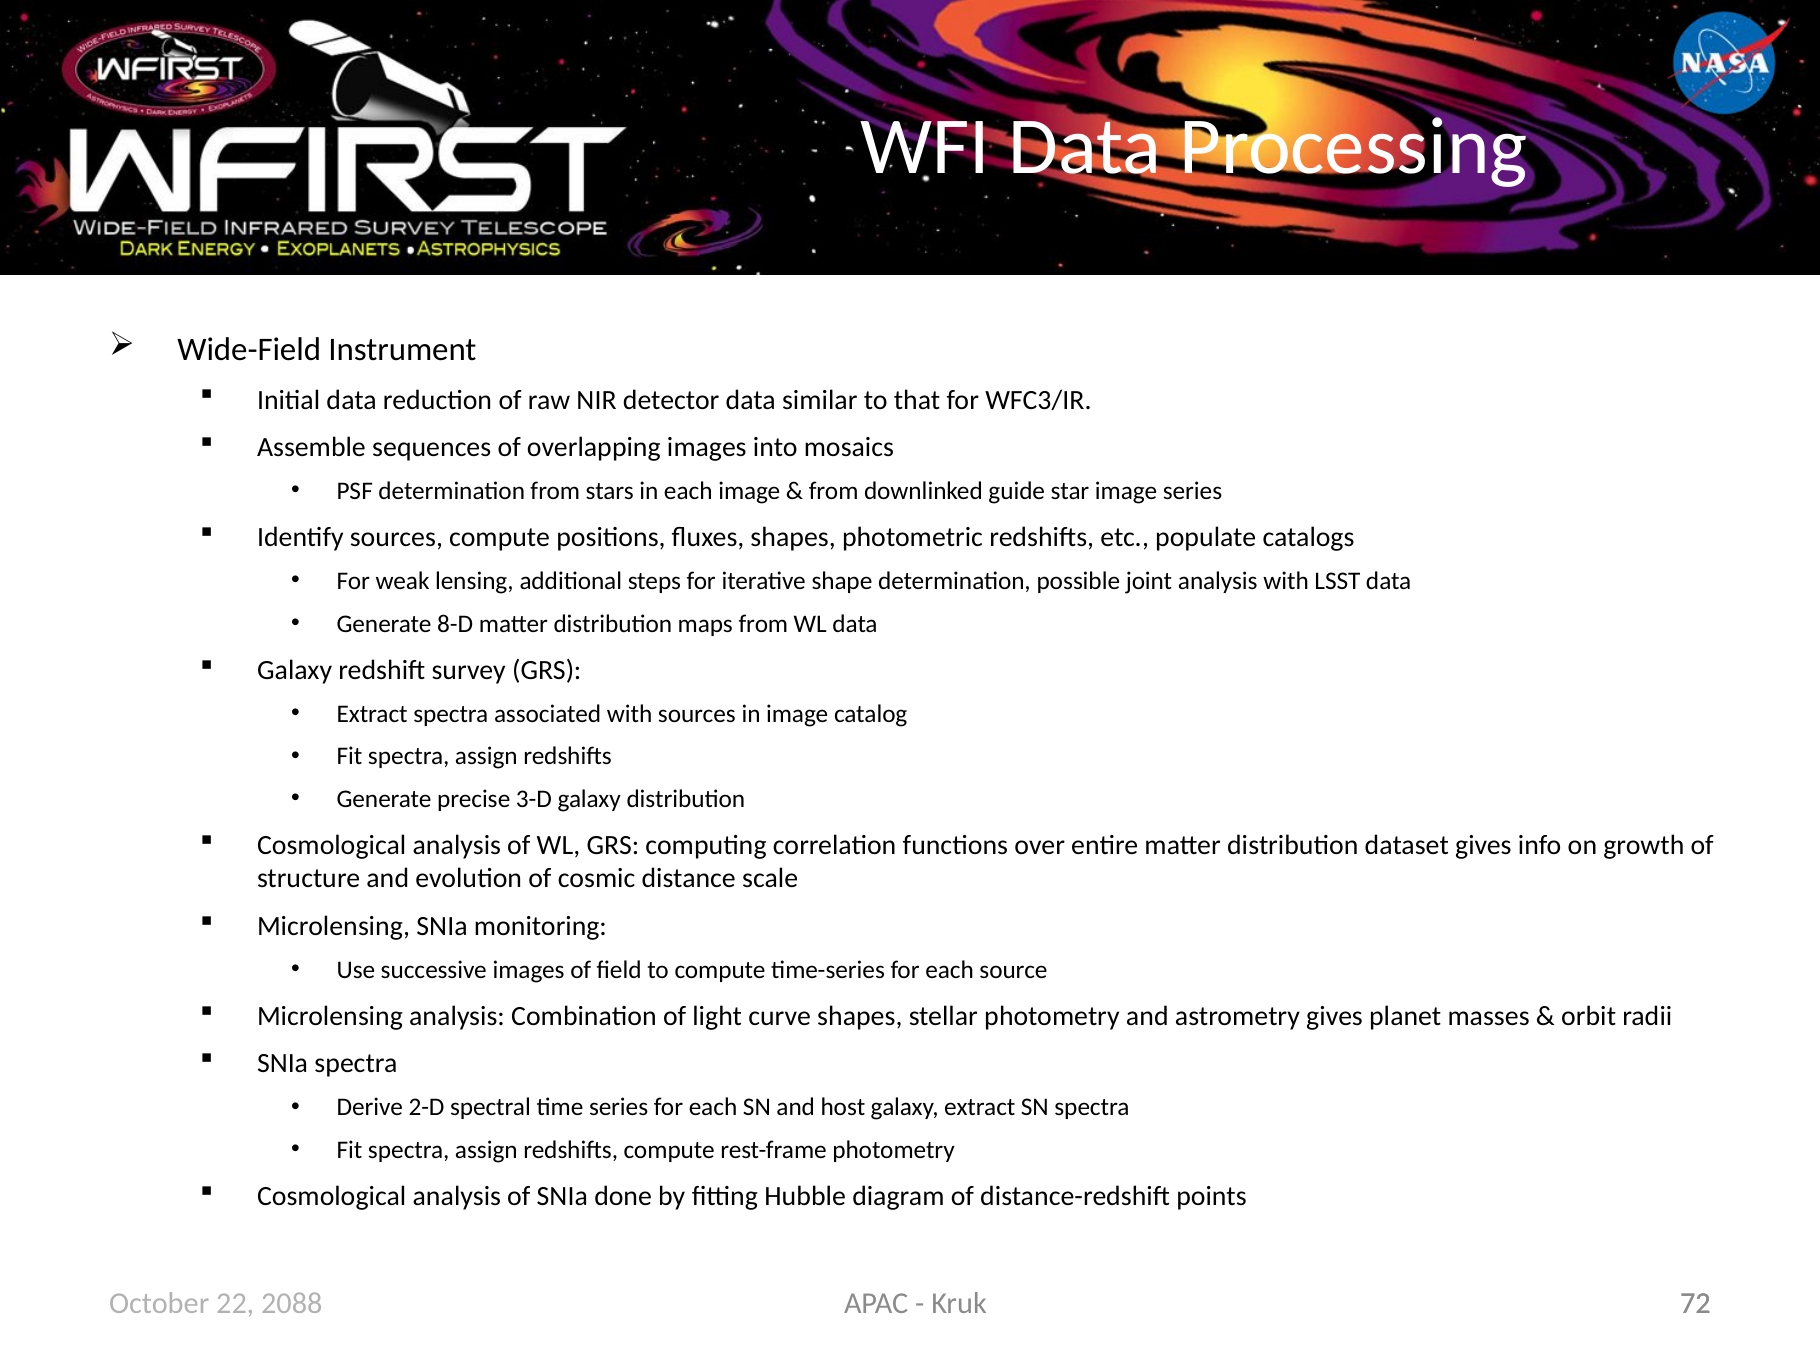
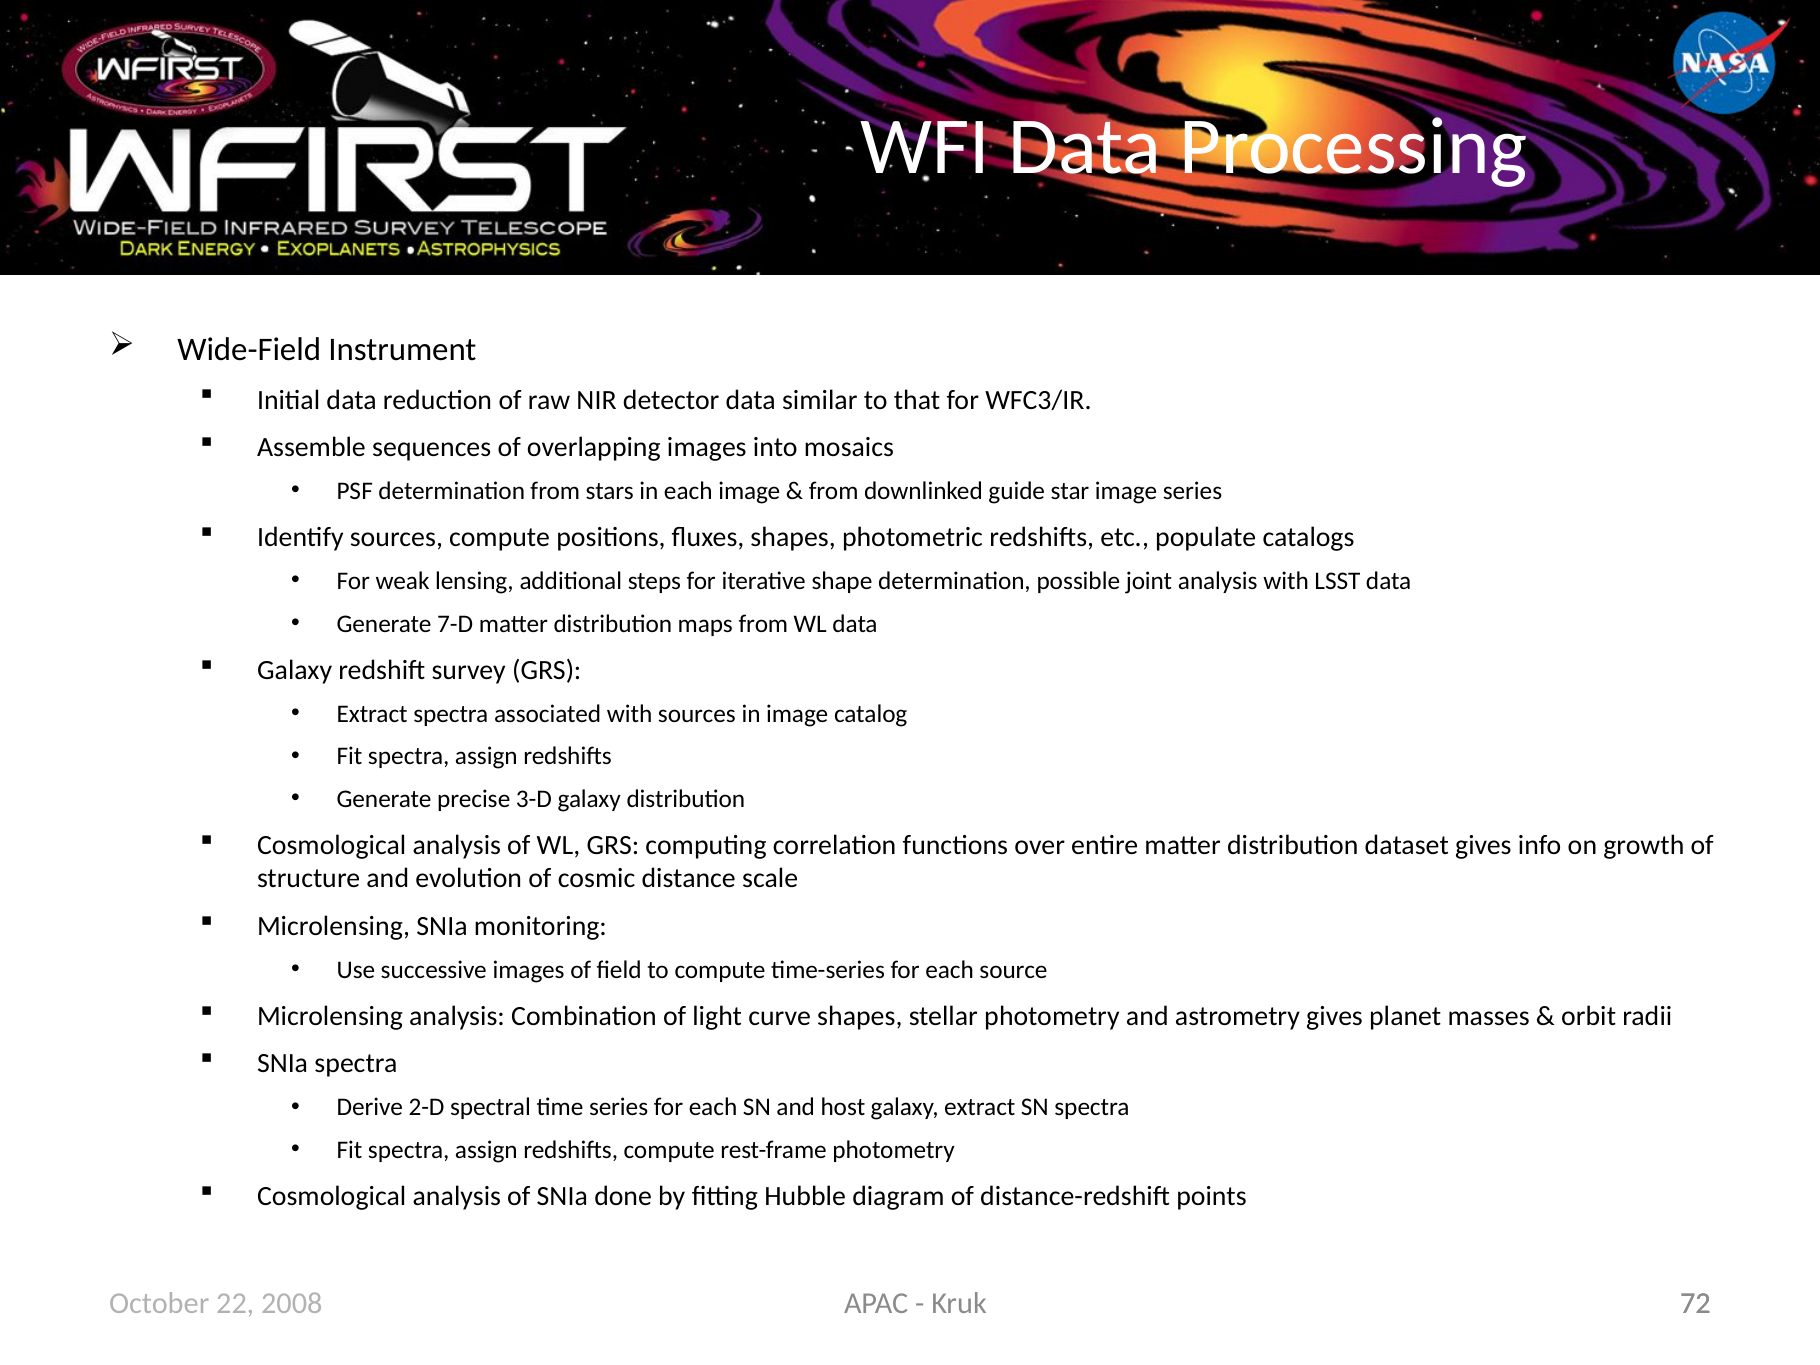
8-D: 8-D -> 7-D
2088: 2088 -> 2008
